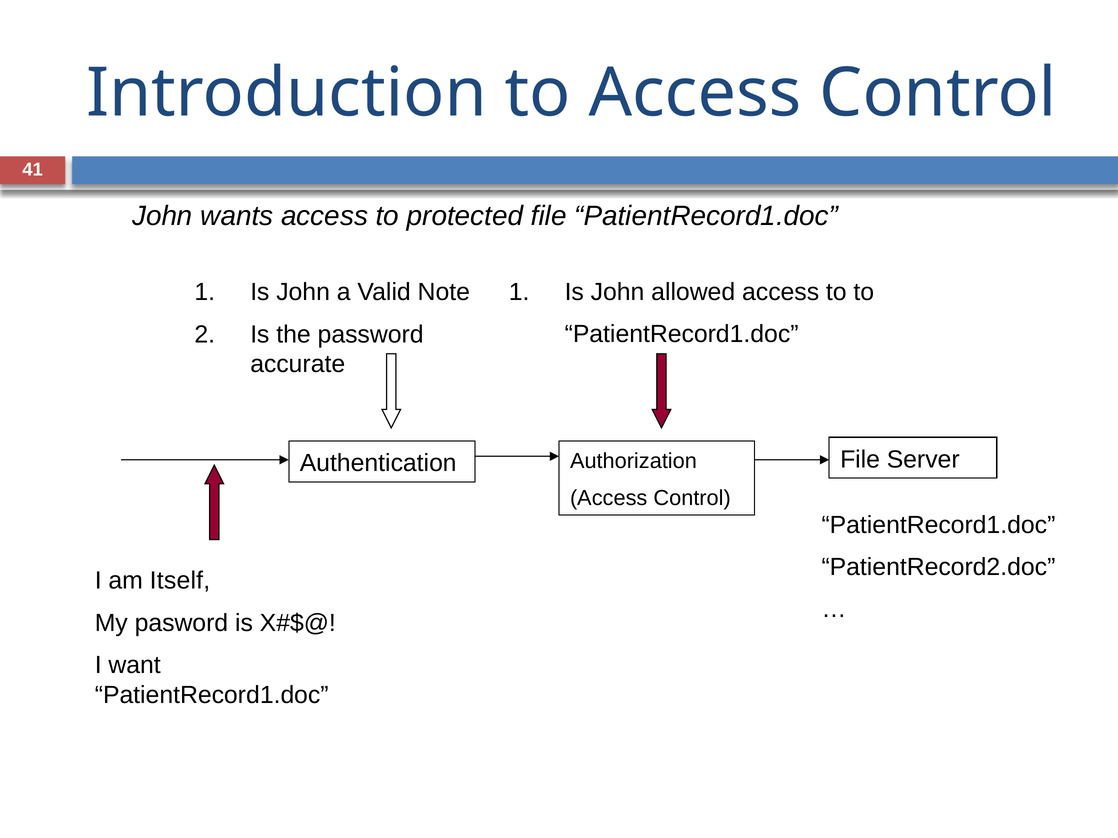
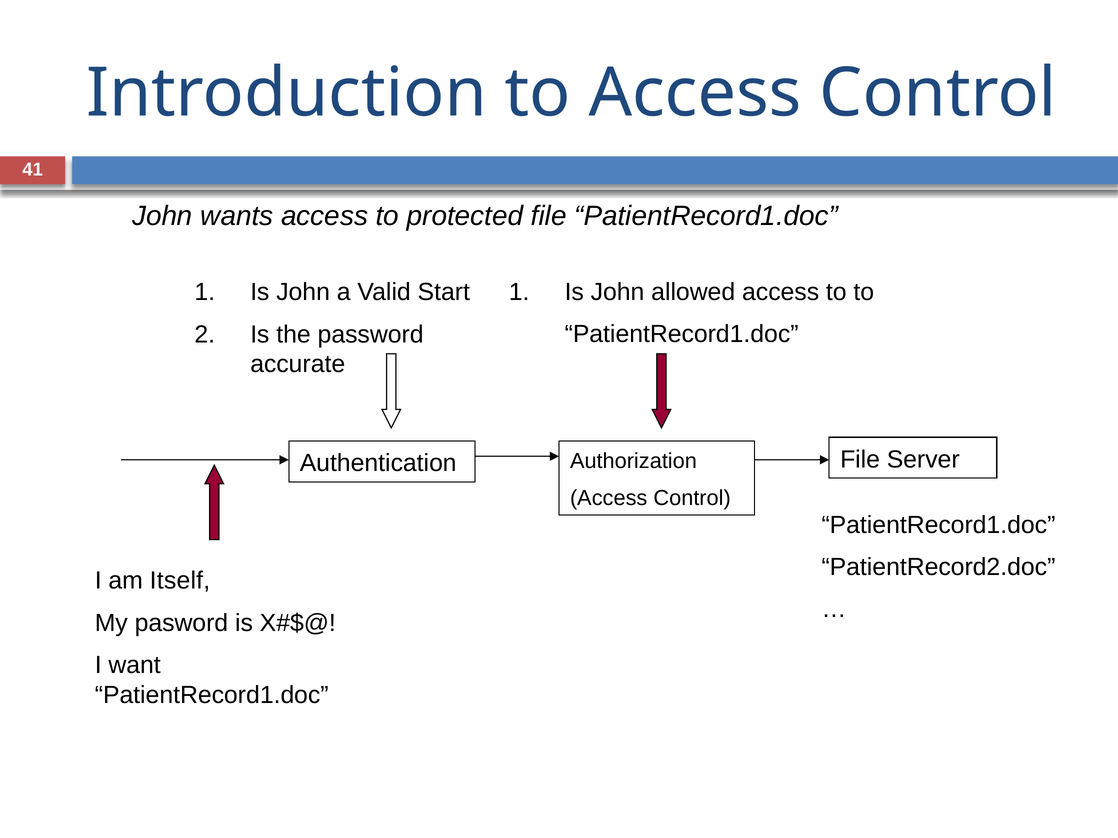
Note: Note -> Start
